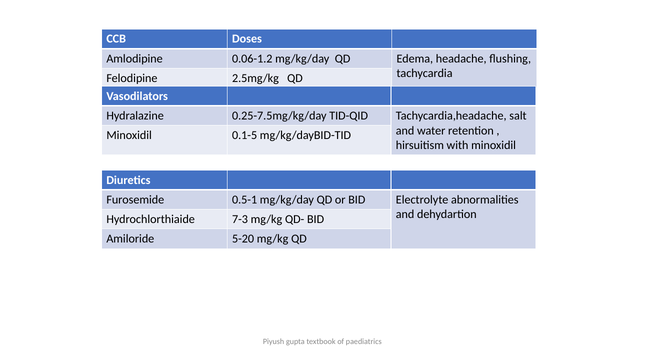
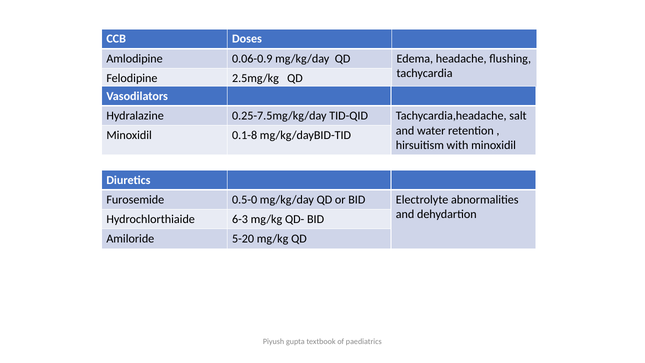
0.06-1.2: 0.06-1.2 -> 0.06-0.9
0.1-5: 0.1-5 -> 0.1-8
0.5-1: 0.5-1 -> 0.5-0
7-3: 7-3 -> 6-3
